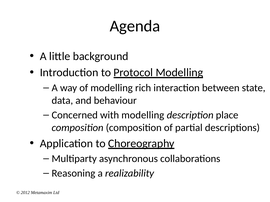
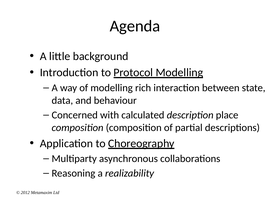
with modelling: modelling -> calculated
